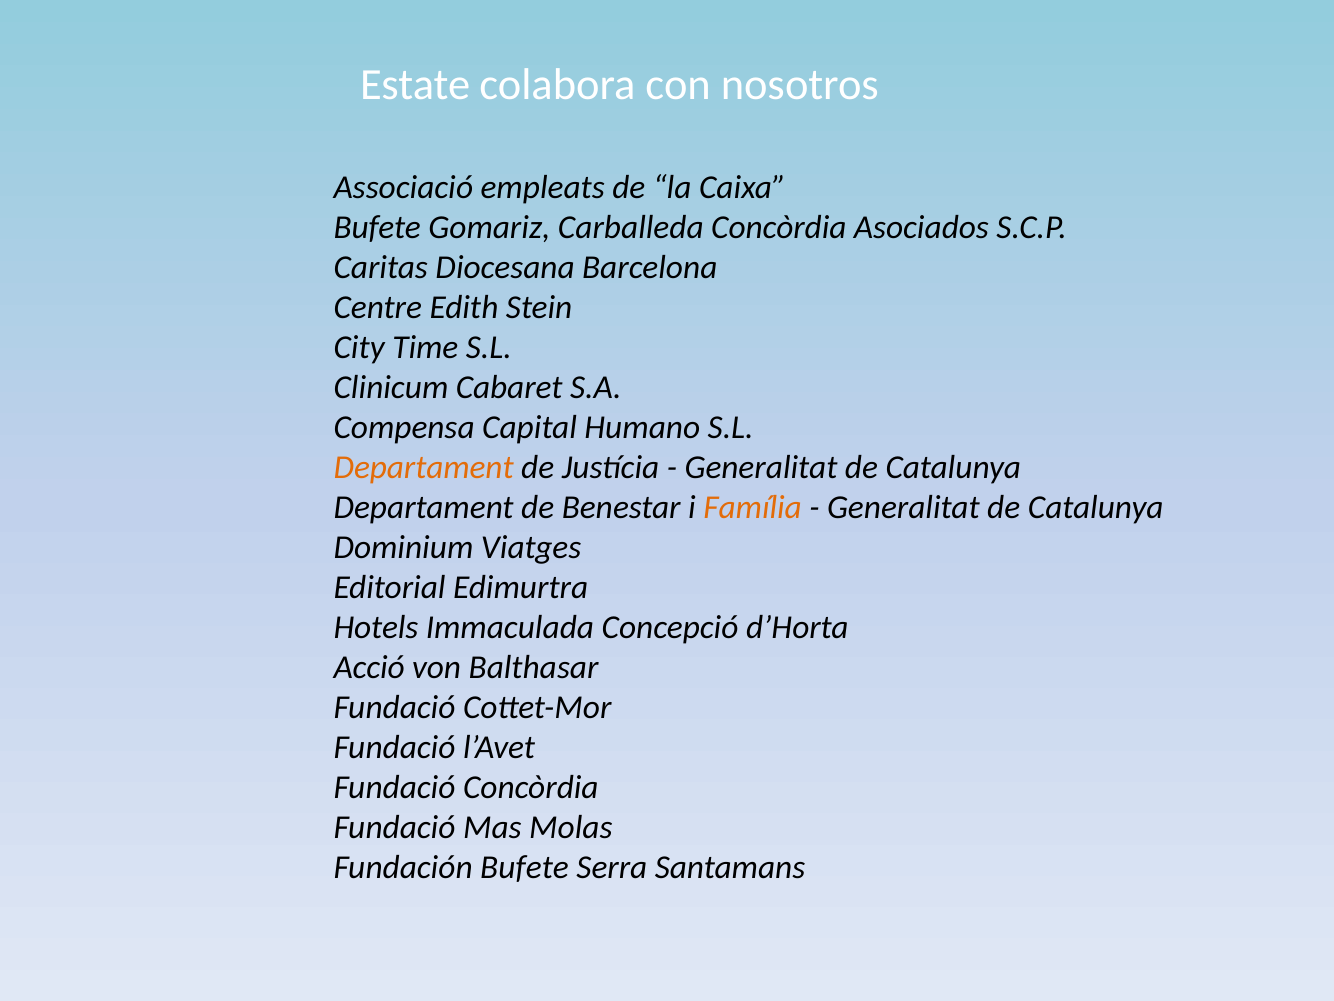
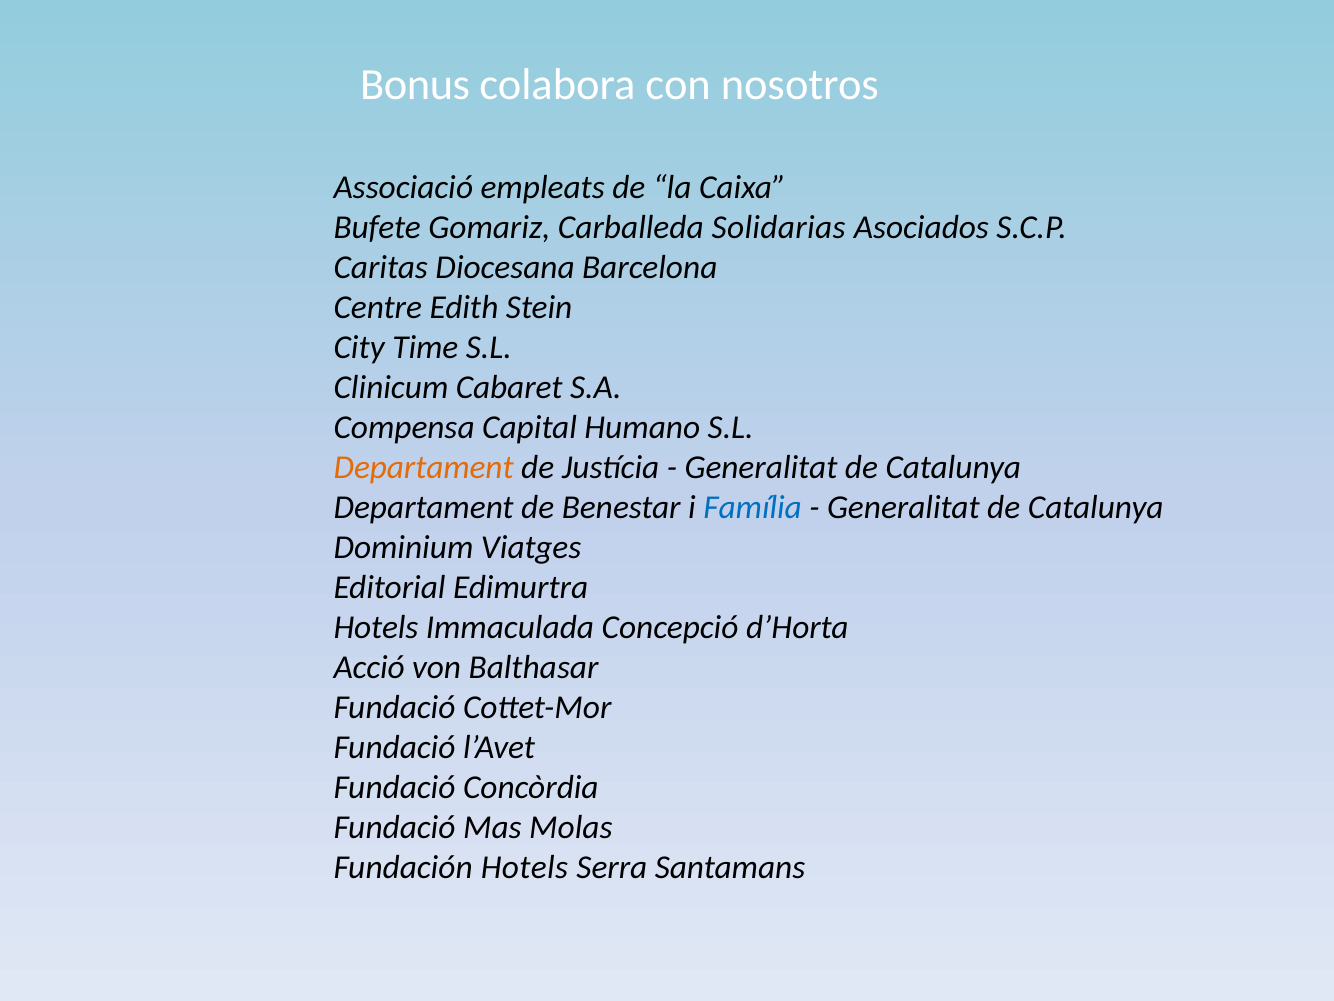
Estate: Estate -> Bonus
Carballeda Concòrdia: Concòrdia -> Solidarias
Família colour: orange -> blue
Fundación Bufete: Bufete -> Hotels
